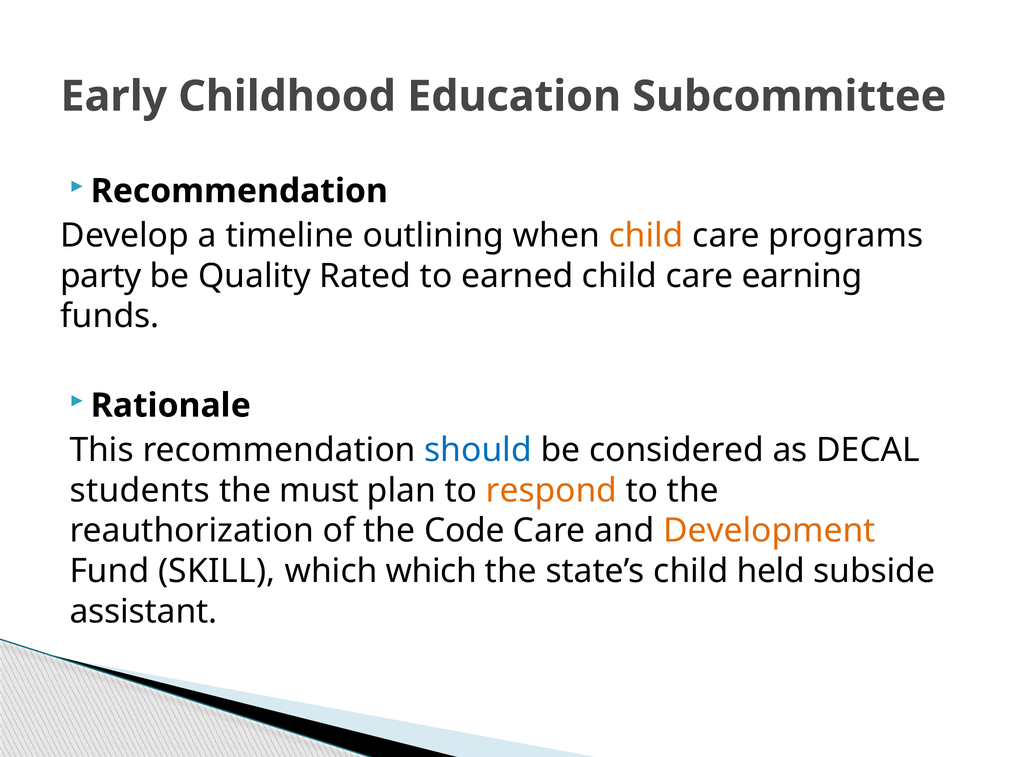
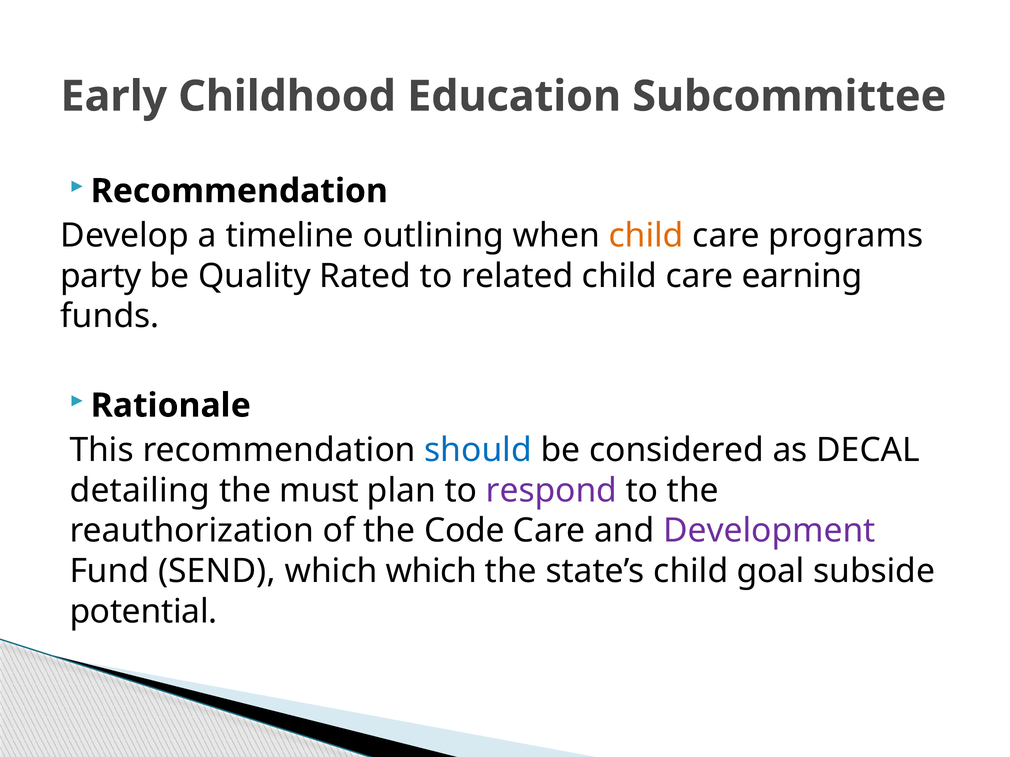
earned: earned -> related
students: students -> detailing
respond colour: orange -> purple
Development colour: orange -> purple
SKILL: SKILL -> SEND
held: held -> goal
assistant: assistant -> potential
